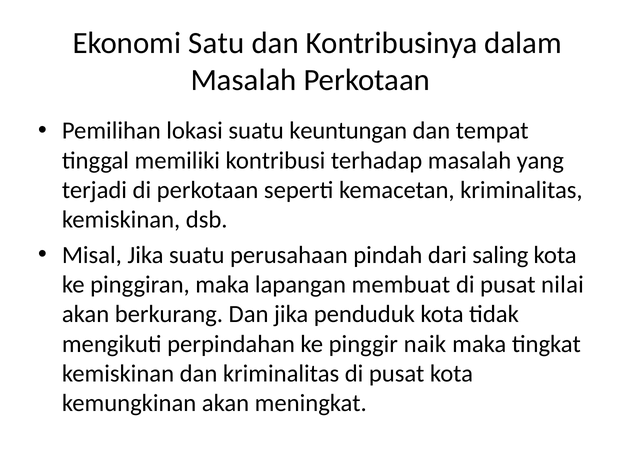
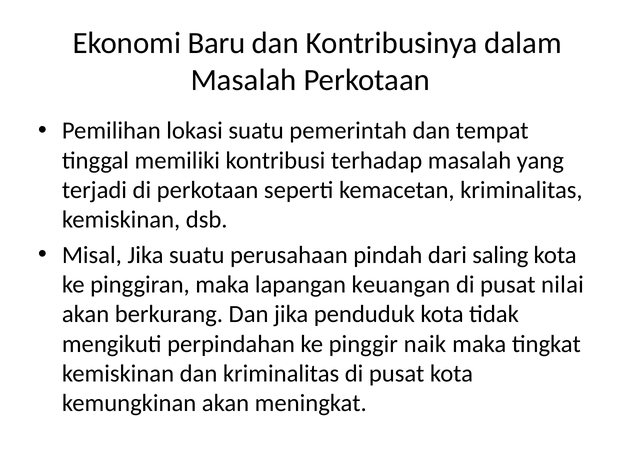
Satu: Satu -> Baru
keuntungan: keuntungan -> pemerintah
membuat: membuat -> keuangan
